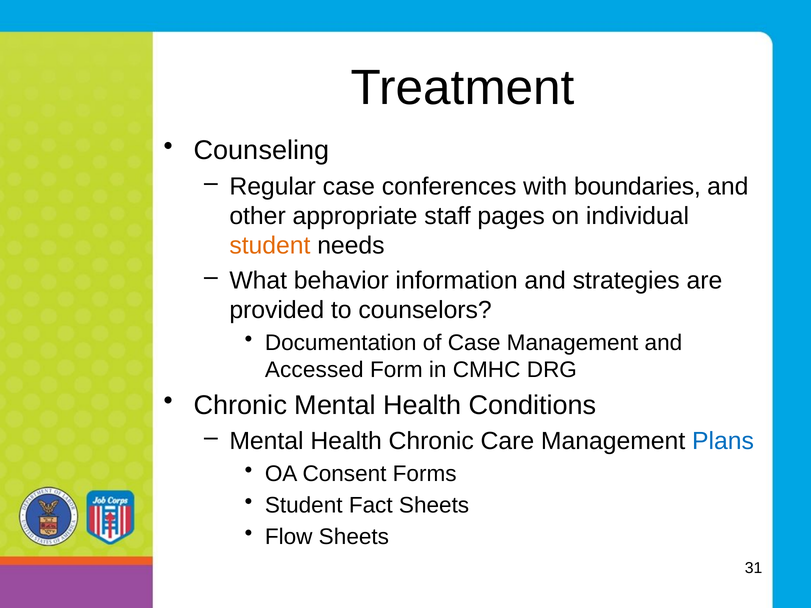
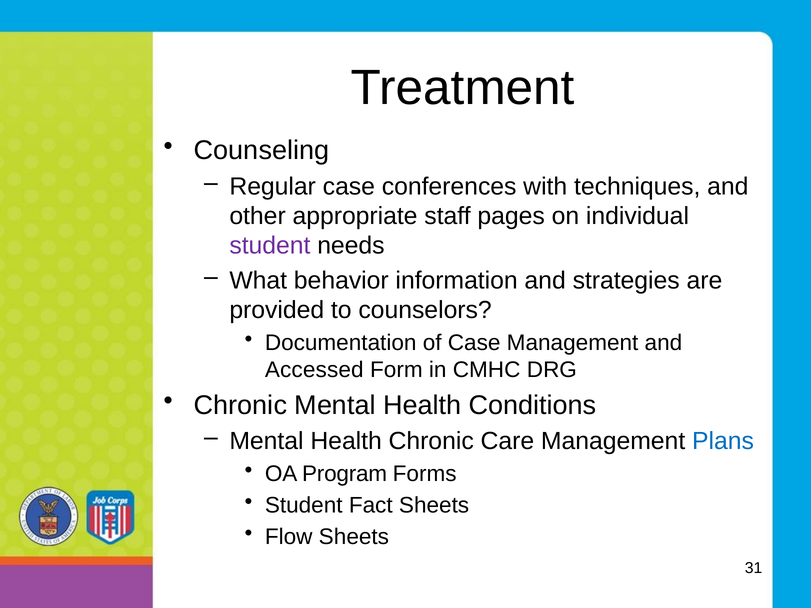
boundaries: boundaries -> techniques
student at (270, 246) colour: orange -> purple
Consent: Consent -> Program
